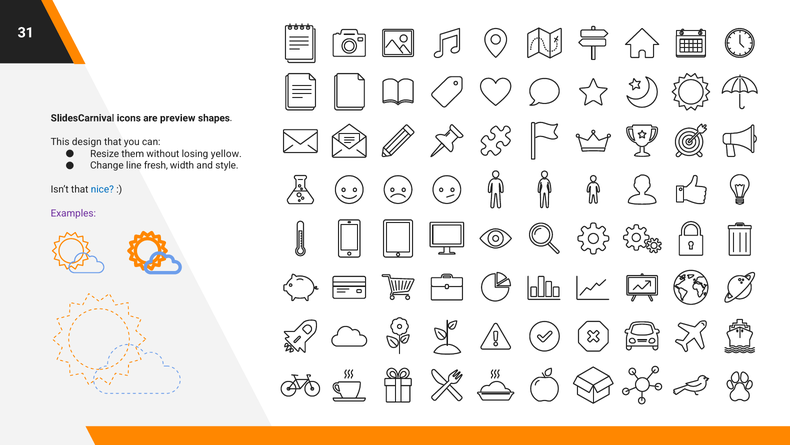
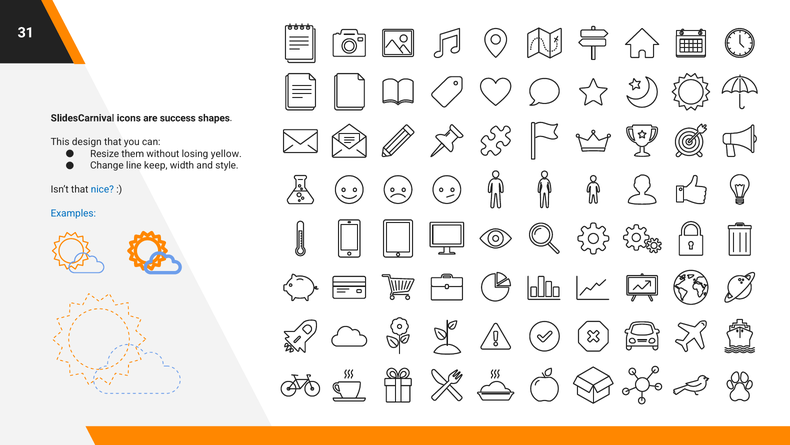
preview: preview -> success
fresh: fresh -> keep
Examples colour: purple -> blue
